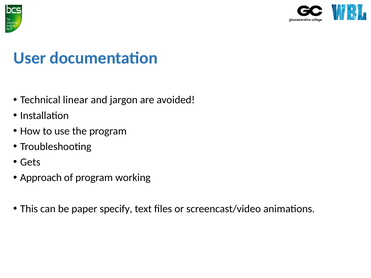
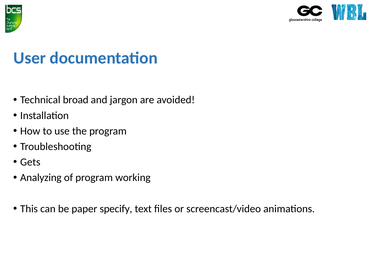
linear: linear -> broad
Approach: Approach -> Analyzing
